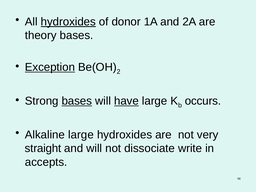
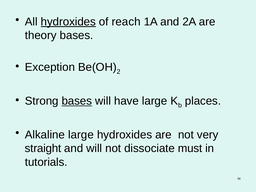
donor: donor -> reach
Exception underline: present -> none
have underline: present -> none
occurs: occurs -> places
write: write -> must
accepts: accepts -> tutorials
